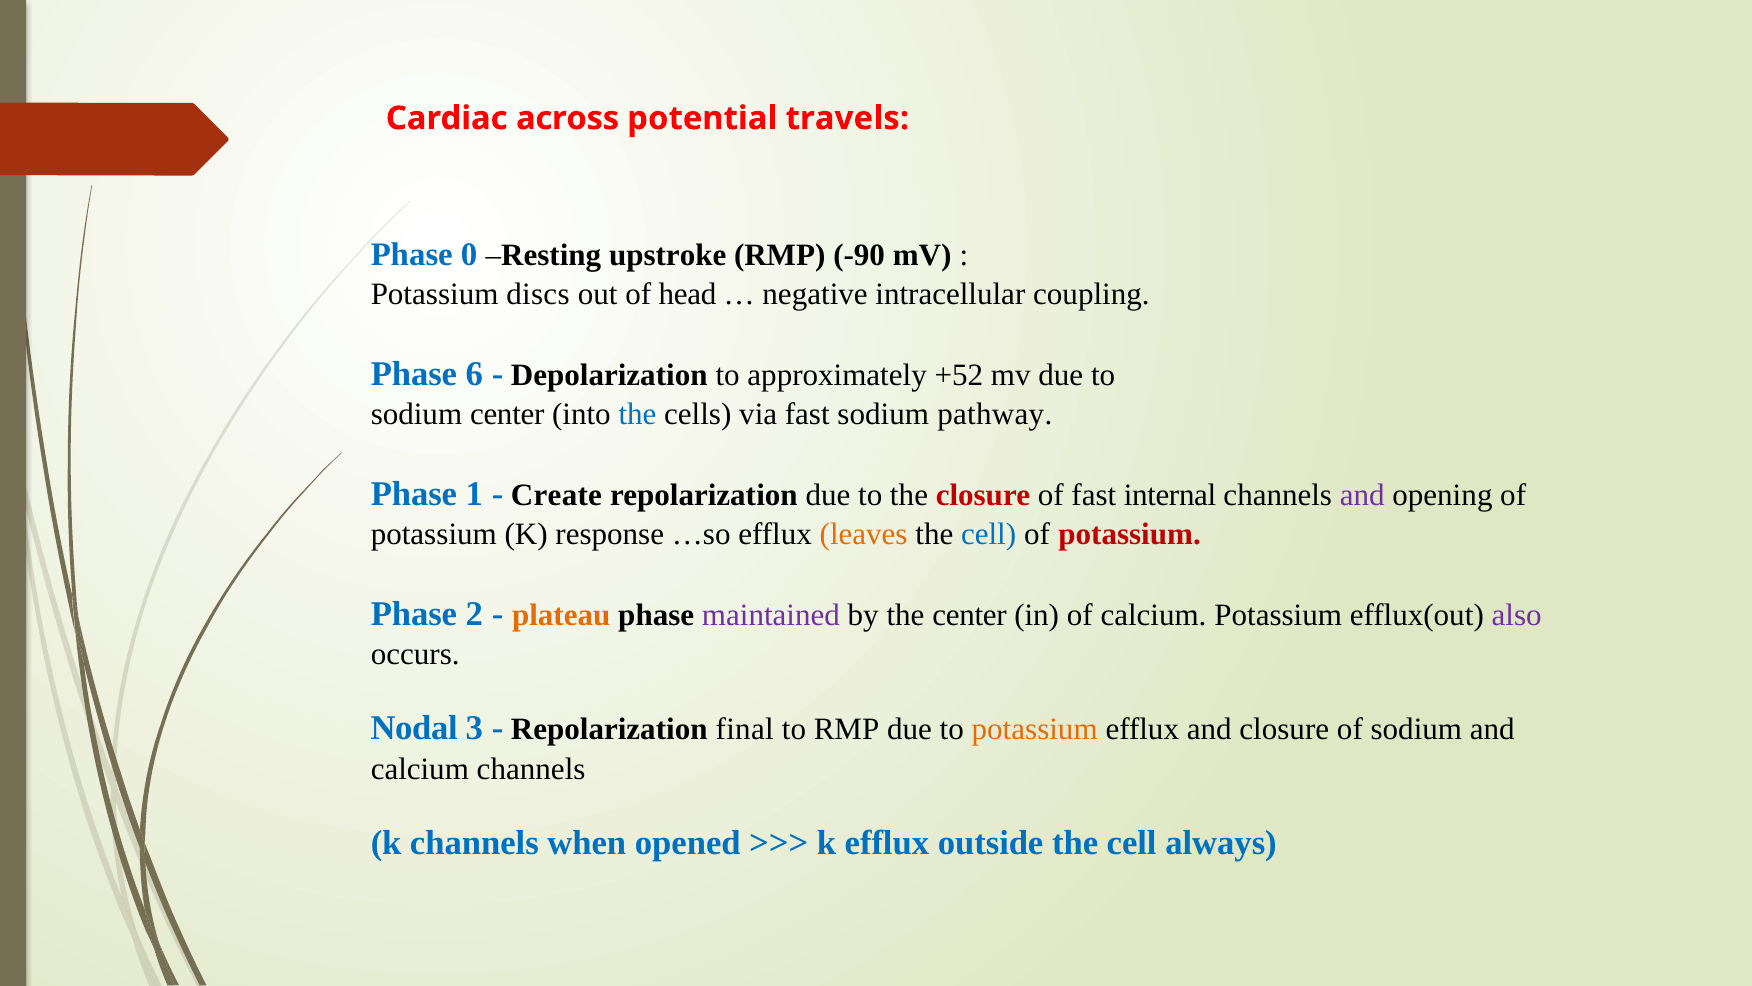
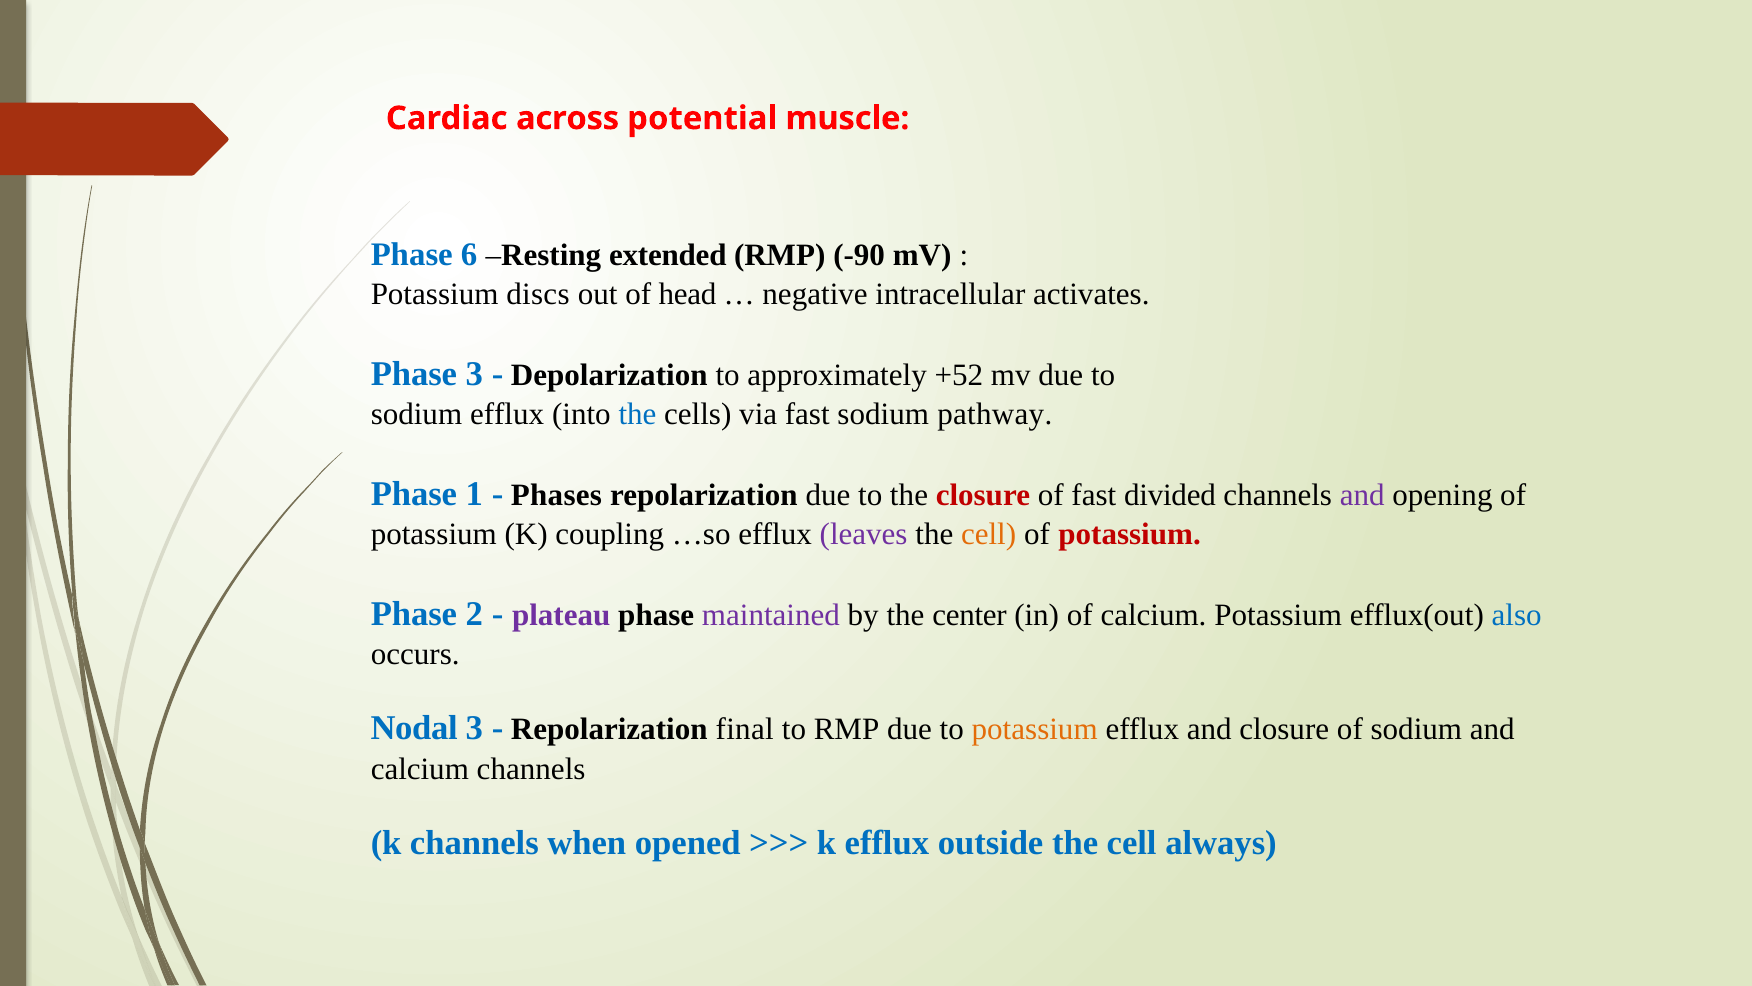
travels: travels -> muscle
0: 0 -> 6
upstroke: upstroke -> extended
coupling: coupling -> activates
Phase 6: 6 -> 3
sodium center: center -> efflux
Create: Create -> Phases
internal: internal -> divided
response: response -> coupling
leaves colour: orange -> purple
cell at (989, 534) colour: blue -> orange
plateau colour: orange -> purple
also colour: purple -> blue
